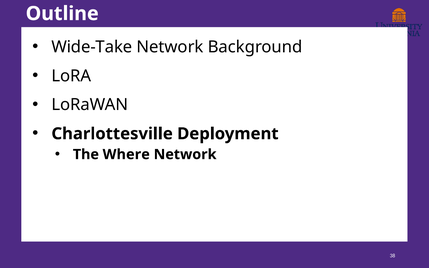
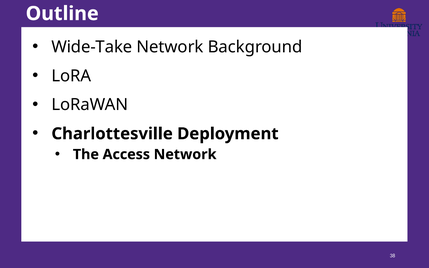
Where: Where -> Access
